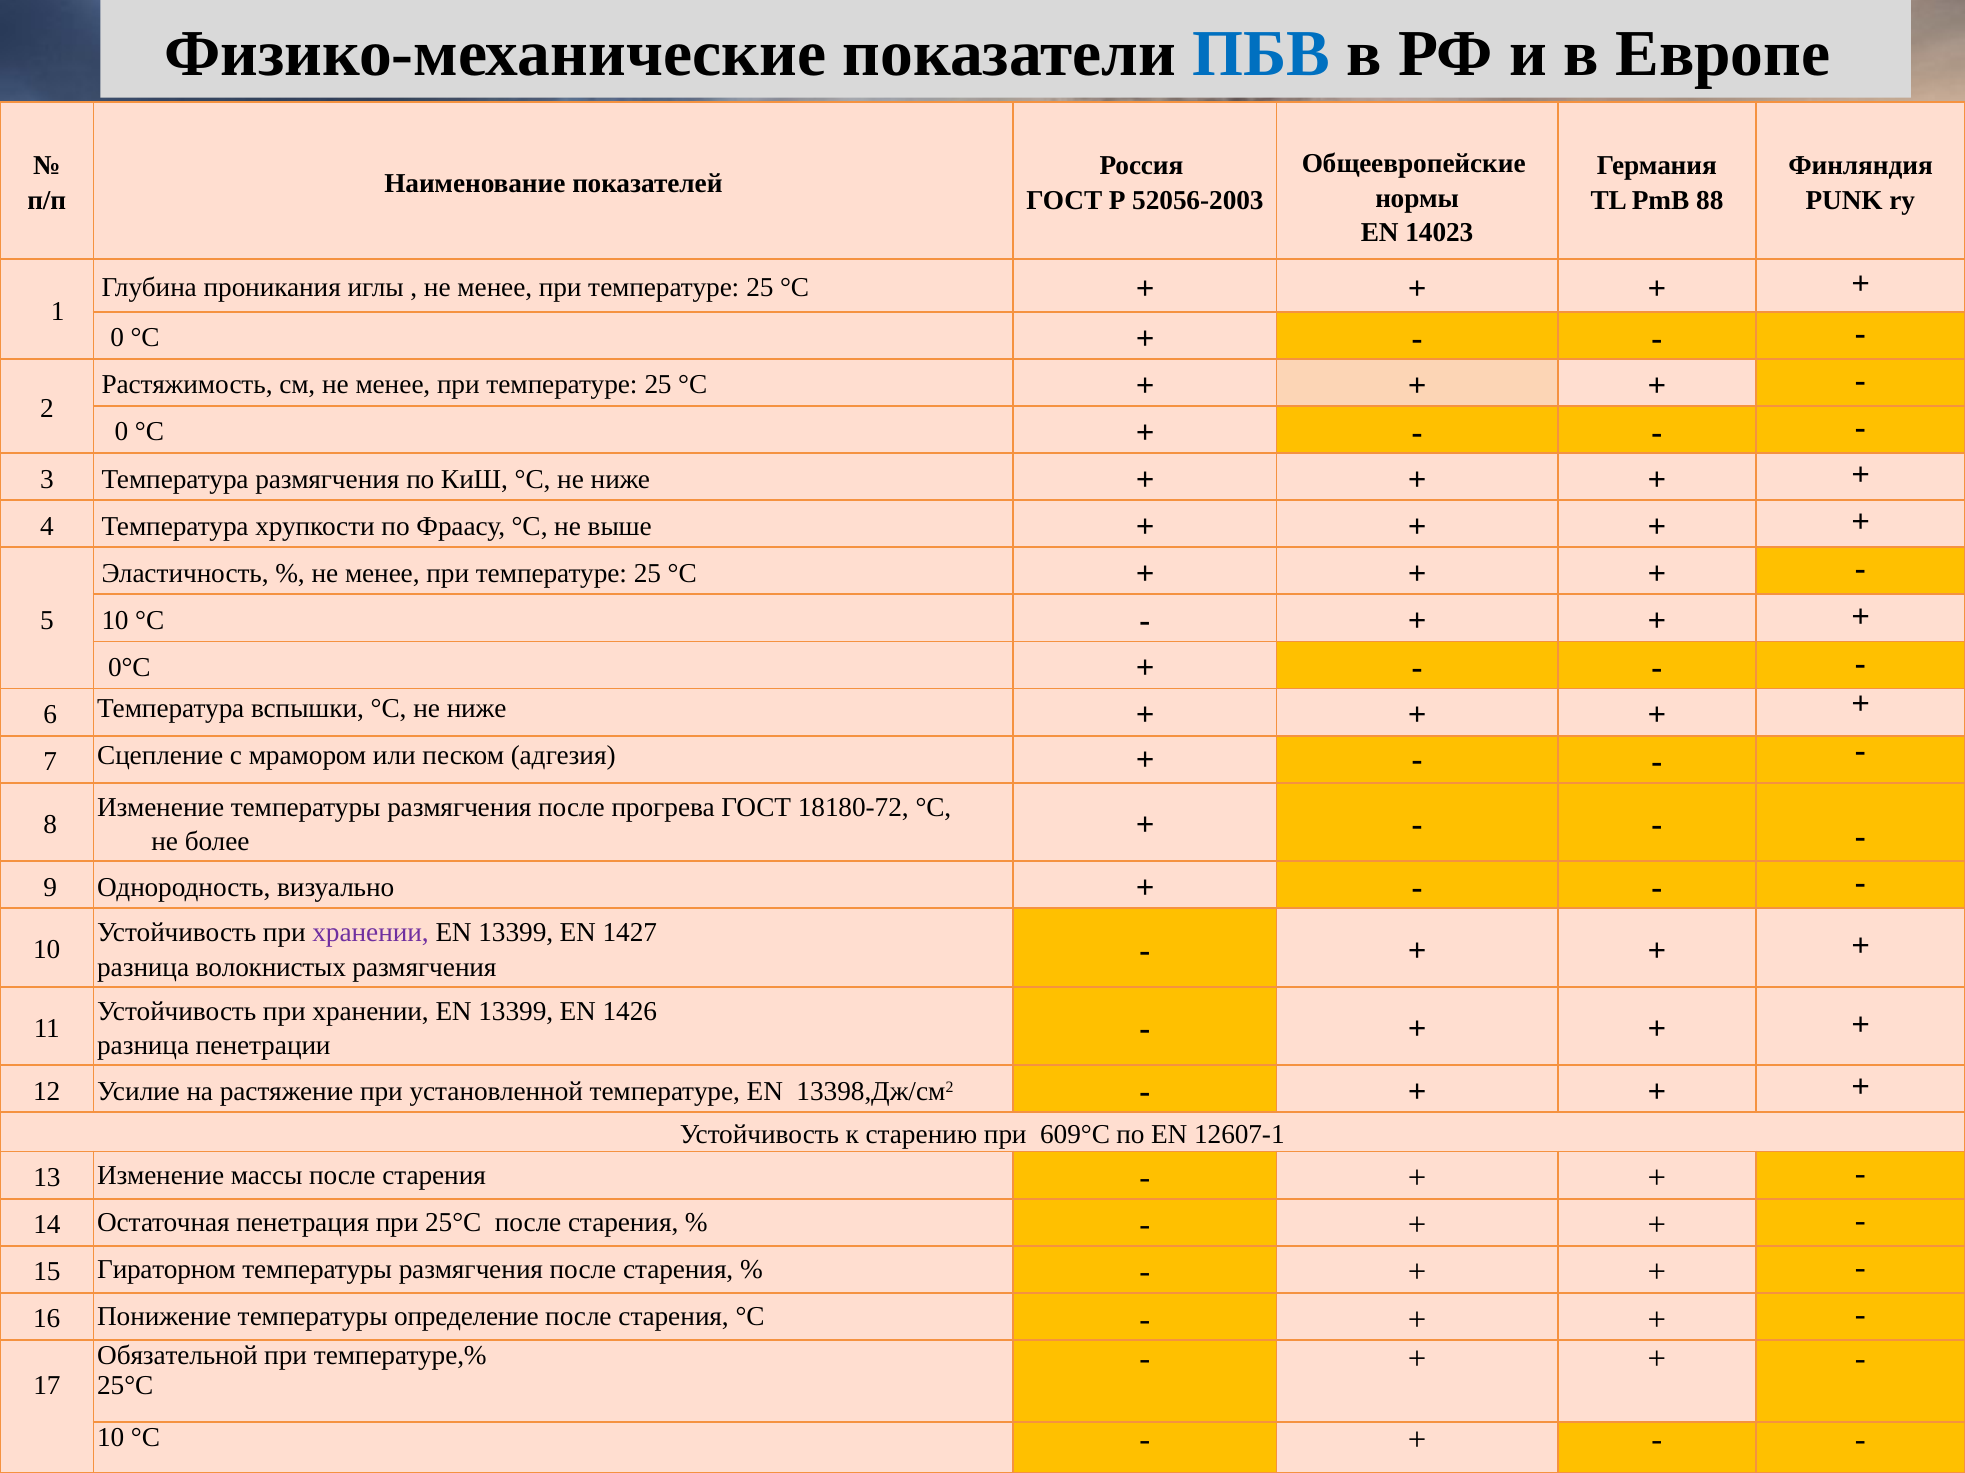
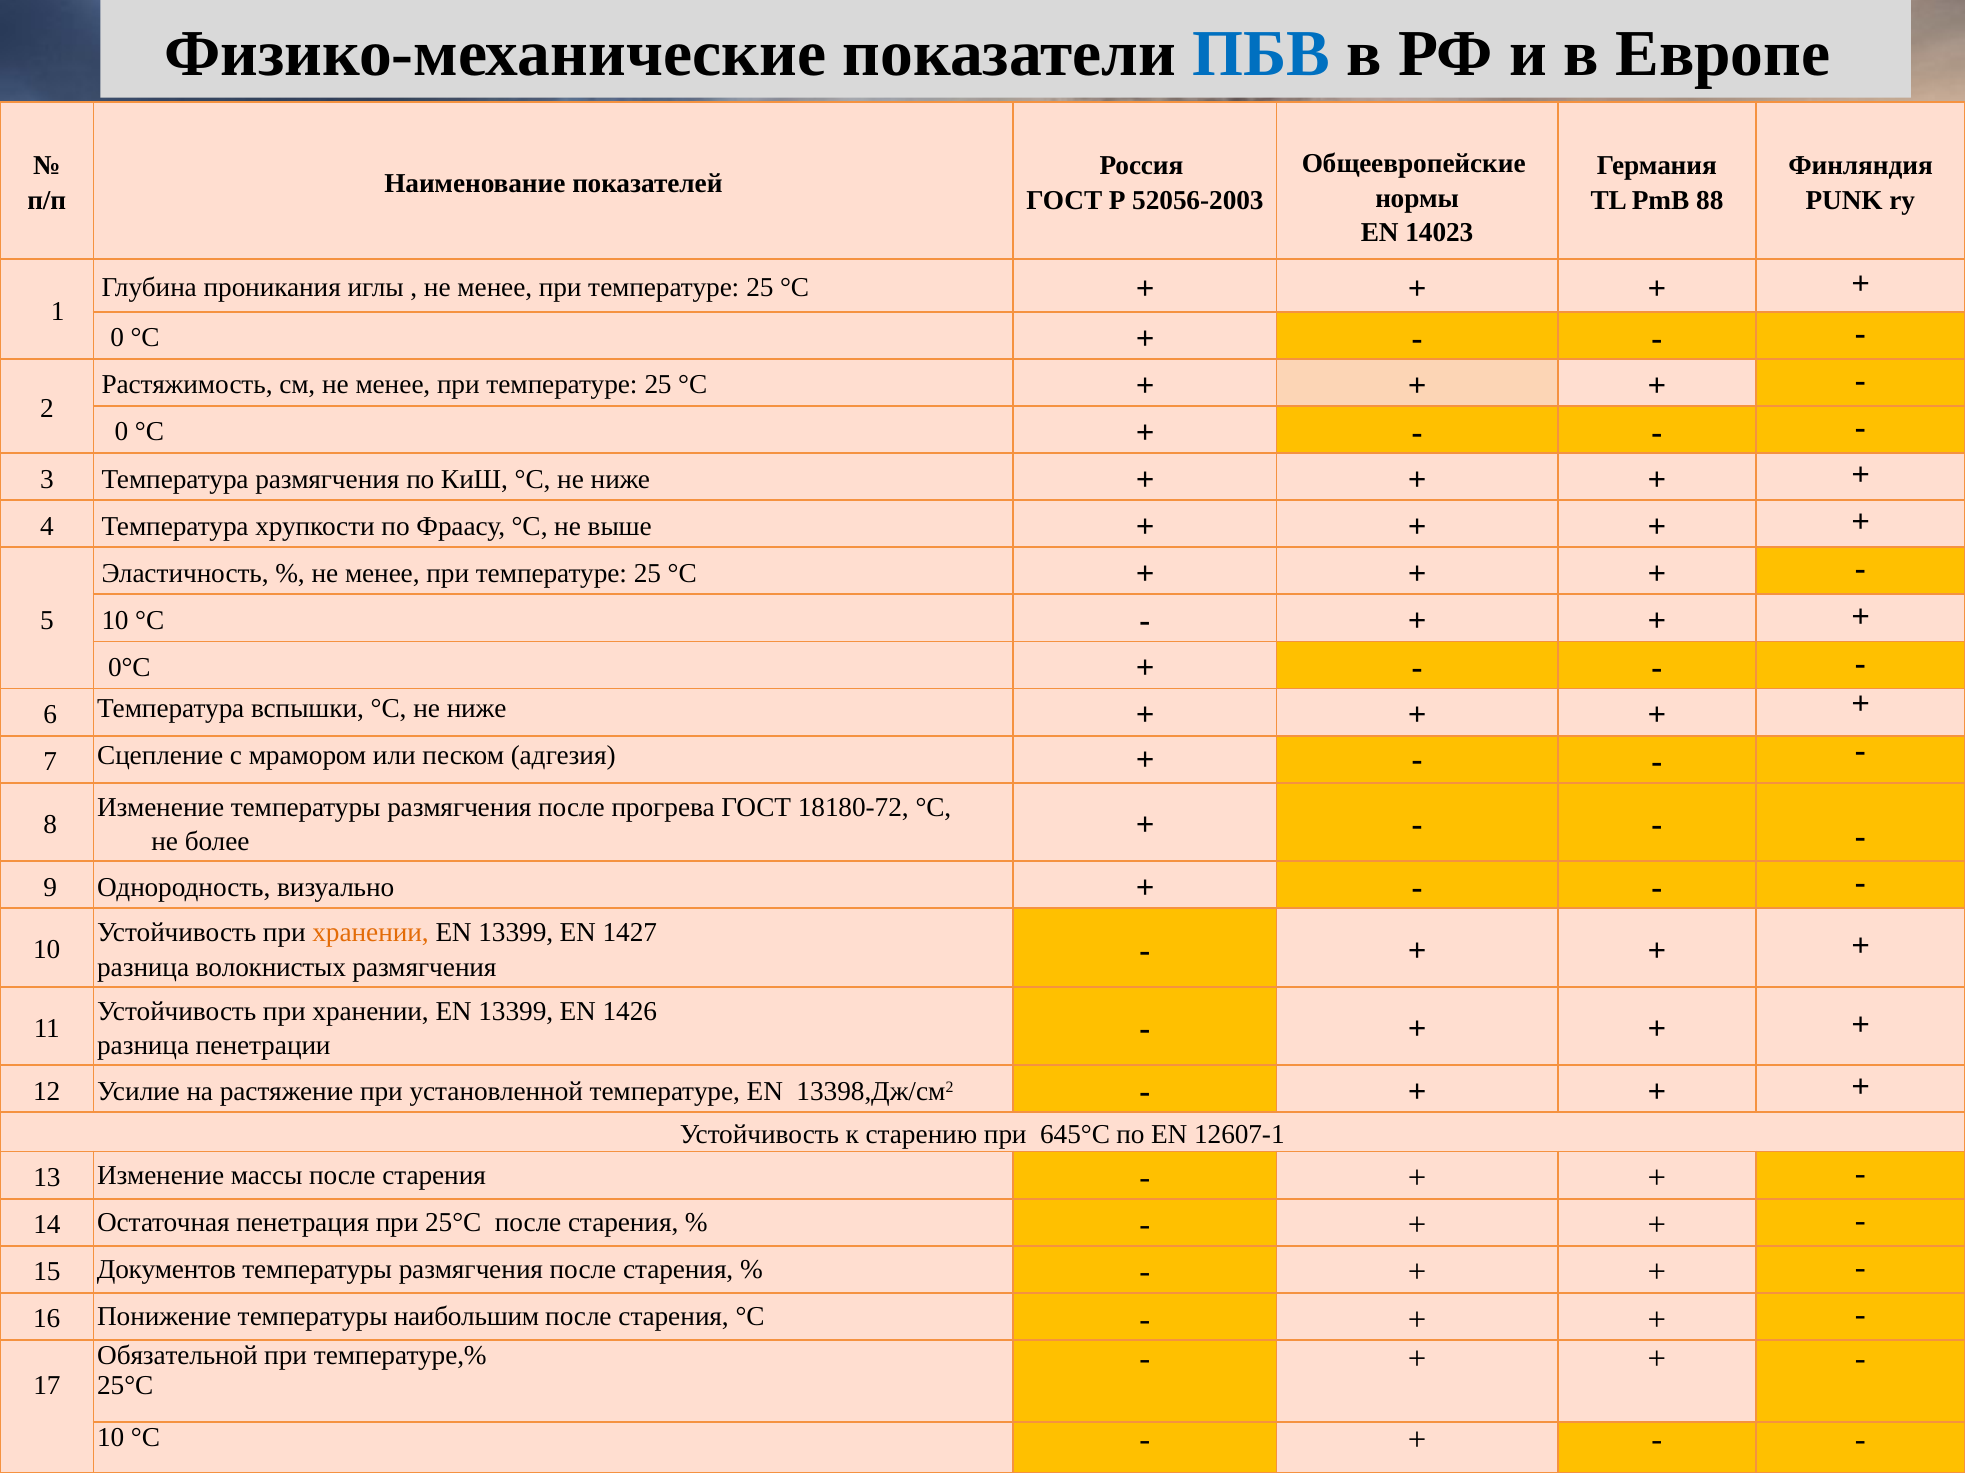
хранении at (371, 933) colour: purple -> orange
609°С: 609°С -> 645°С
Гираторном: Гираторном -> Документов
определение: определение -> наибольшим
